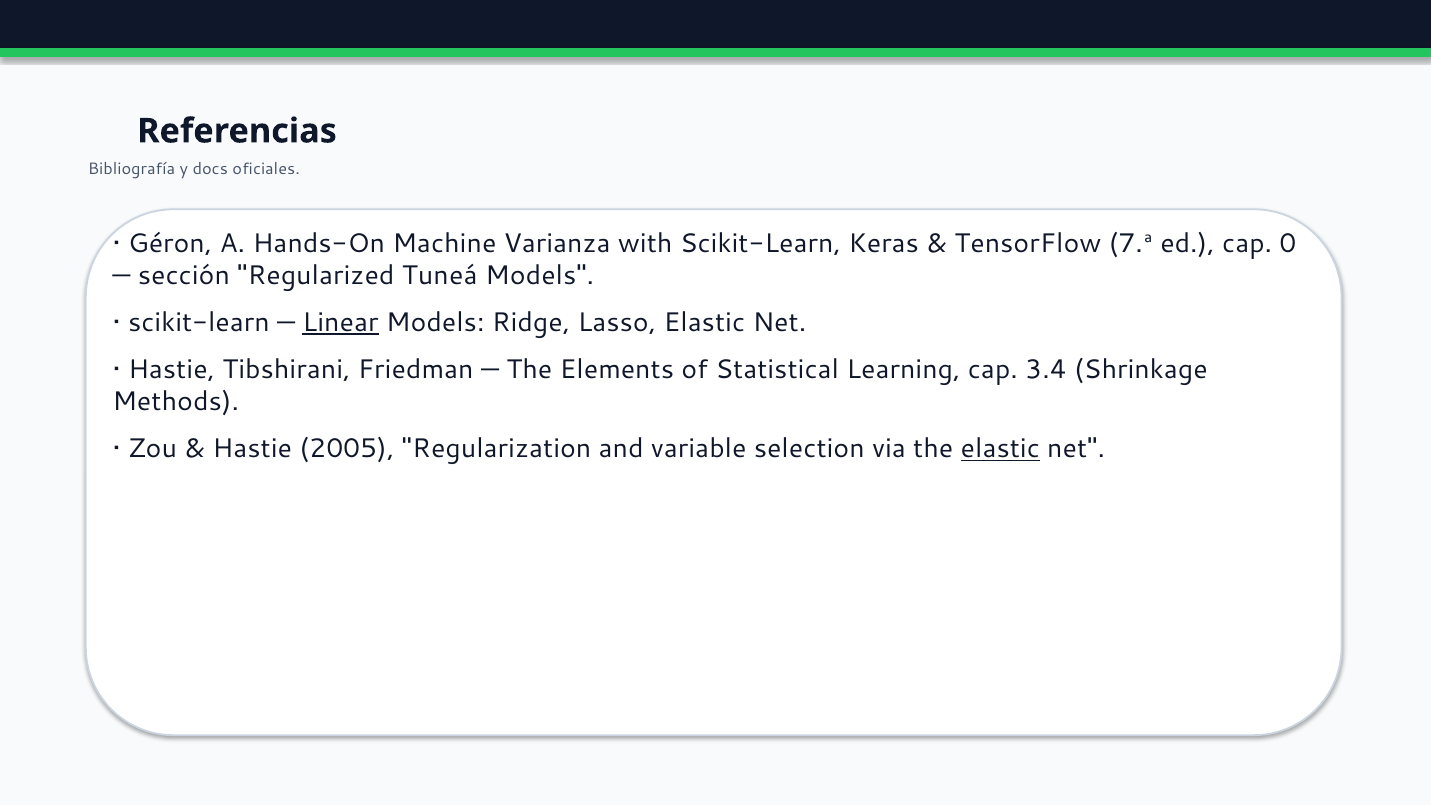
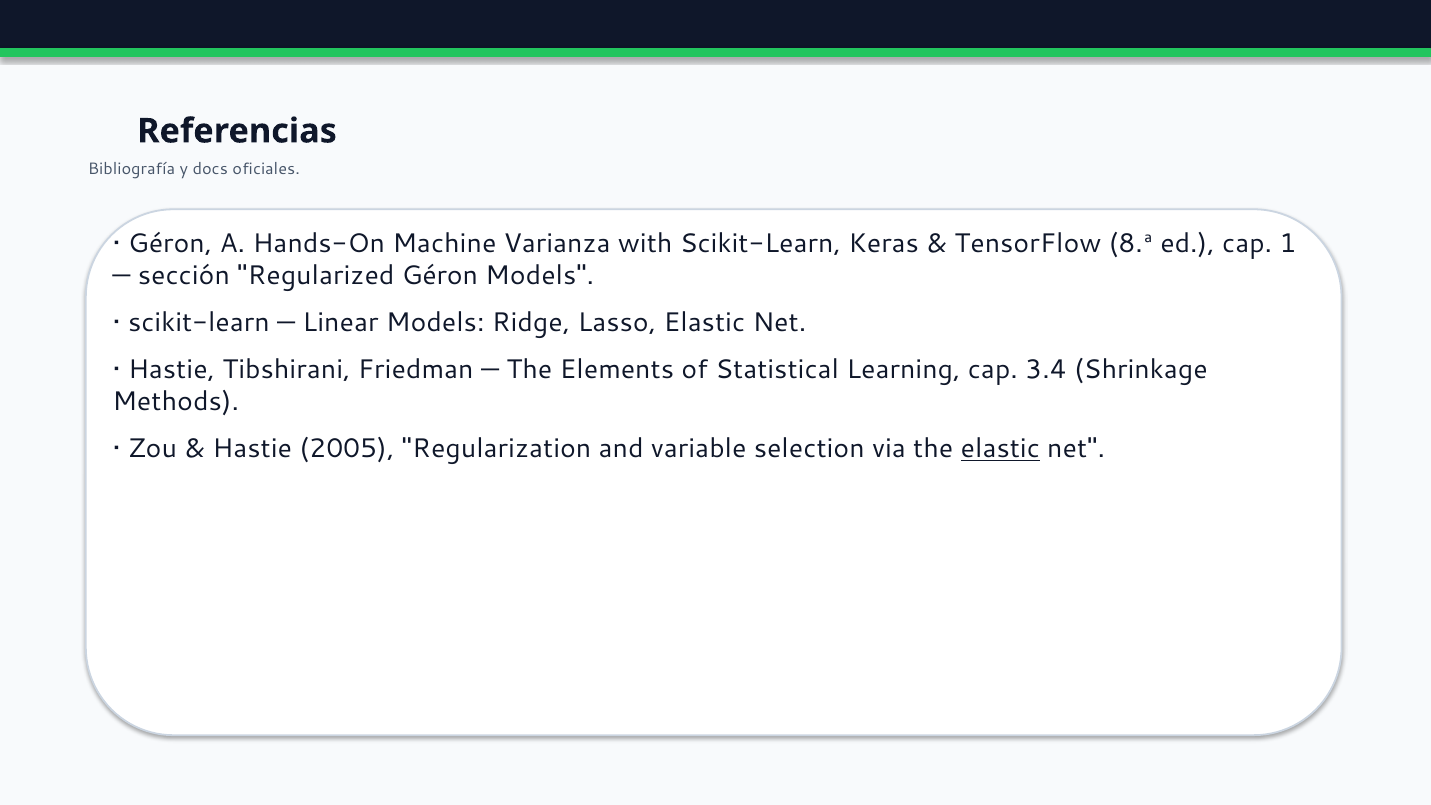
7.ª: 7.ª -> 8.ª
0: 0 -> 1
Regularized Tuneá: Tuneá -> Géron
Linear underline: present -> none
